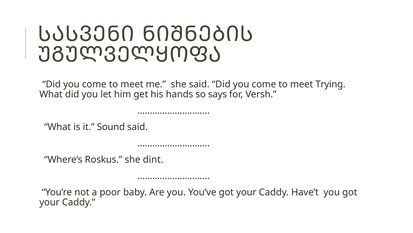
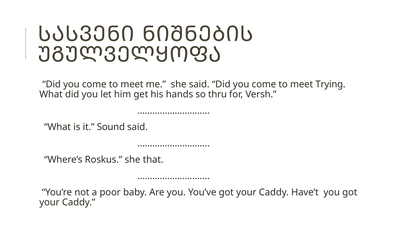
says: says -> thru
dint: dint -> that
